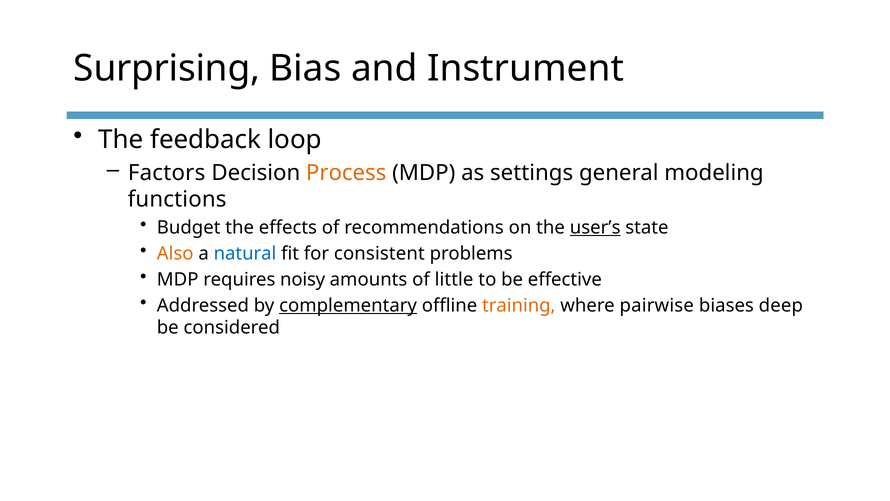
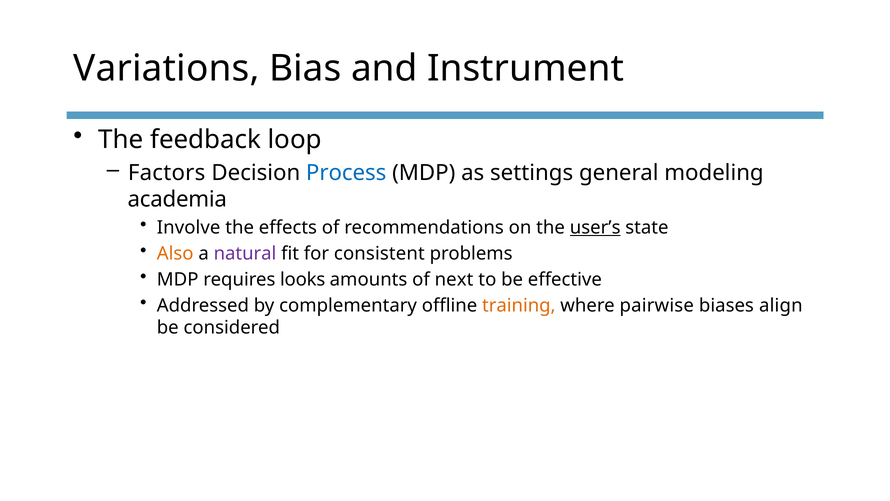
Surprising: Surprising -> Variations
Process colour: orange -> blue
functions: functions -> academia
Budget: Budget -> Involve
natural colour: blue -> purple
noisy: noisy -> looks
little: little -> next
complementary underline: present -> none
deep: deep -> align
